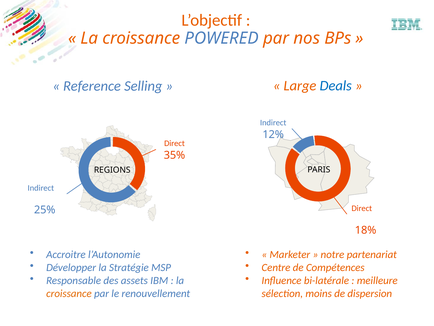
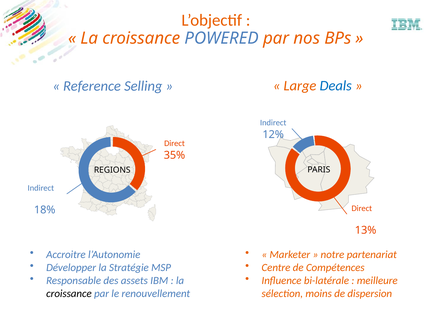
25%: 25% -> 18%
18%: 18% -> 13%
croissance at (69, 293) colour: orange -> black
